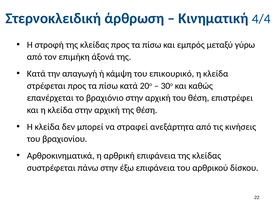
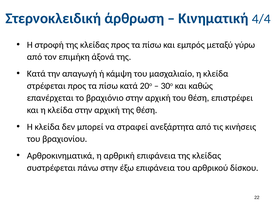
επικουρικό: επικουρικό -> μασχαλιαίο
